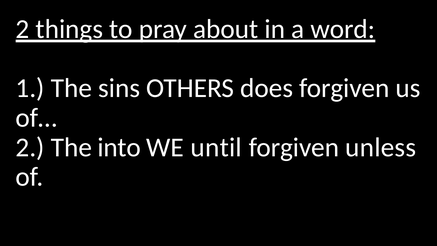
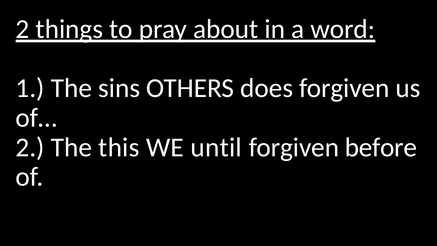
into: into -> this
unless: unless -> before
